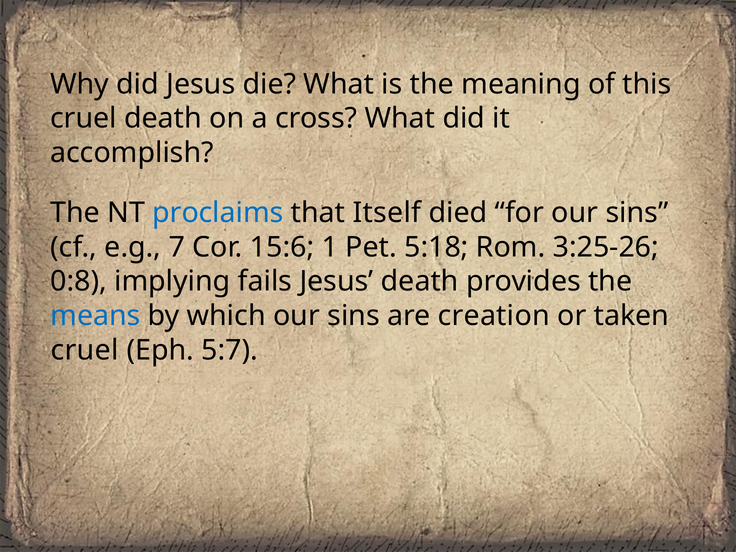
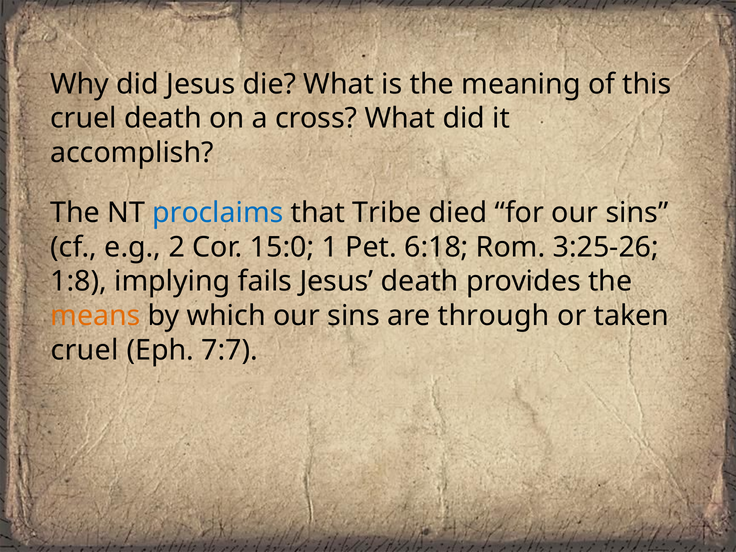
Itself: Itself -> Tribe
7: 7 -> 2
15:6: 15:6 -> 15:0
5:18: 5:18 -> 6:18
0:8: 0:8 -> 1:8
means colour: blue -> orange
creation: creation -> through
5:7: 5:7 -> 7:7
